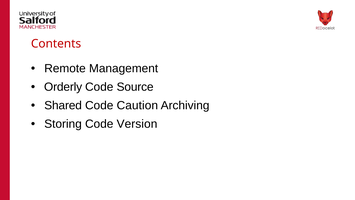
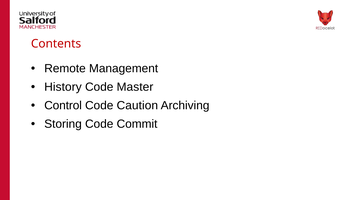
Orderly: Orderly -> History
Source: Source -> Master
Shared: Shared -> Control
Version: Version -> Commit
